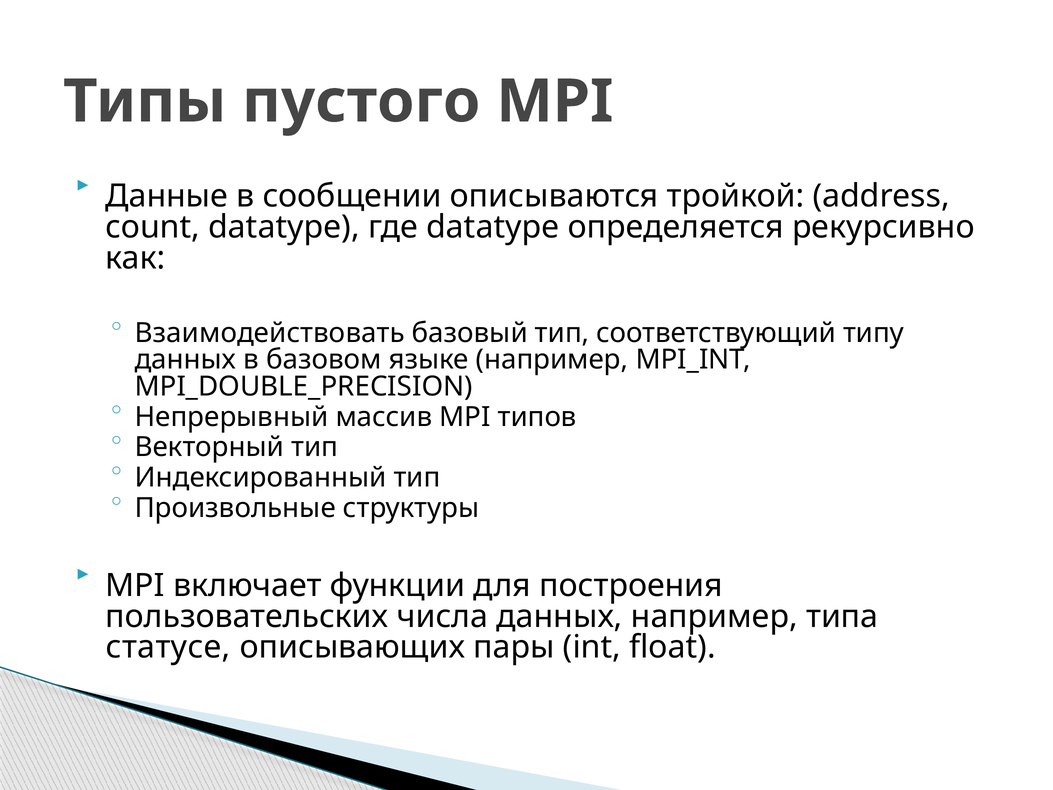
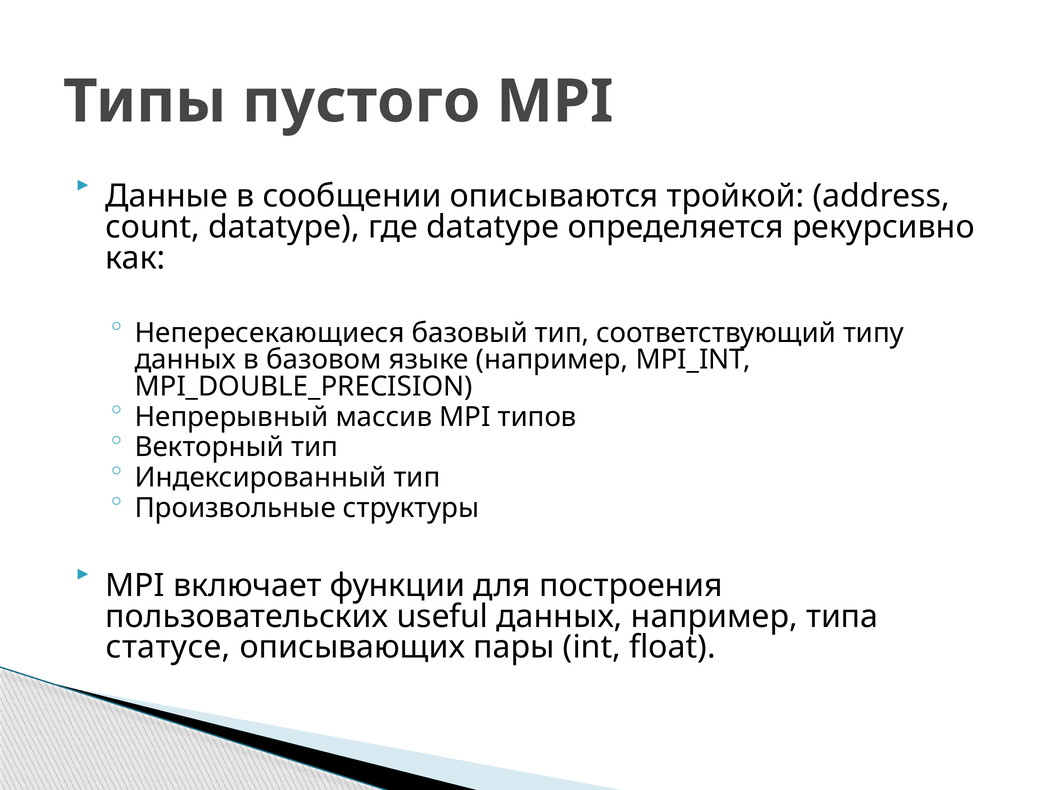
Взаимодействовать: Взаимодействовать -> Непересекающиеся
числа: числа -> useful
